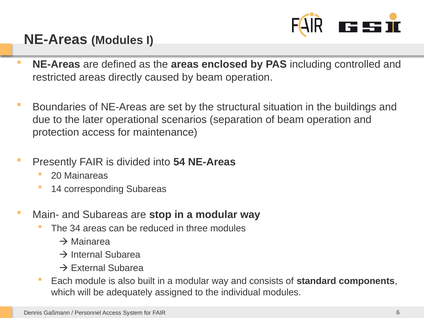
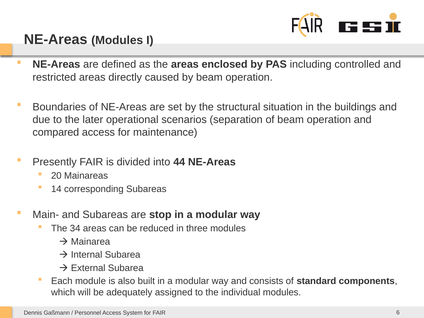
protection: protection -> compared
54: 54 -> 44
